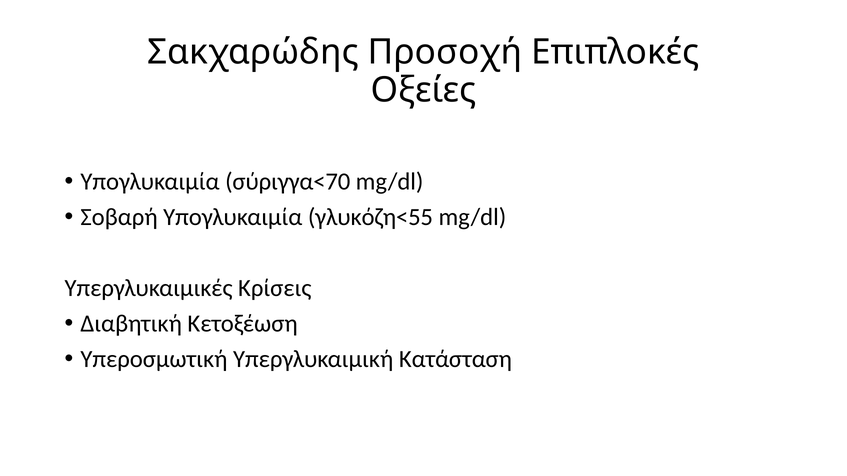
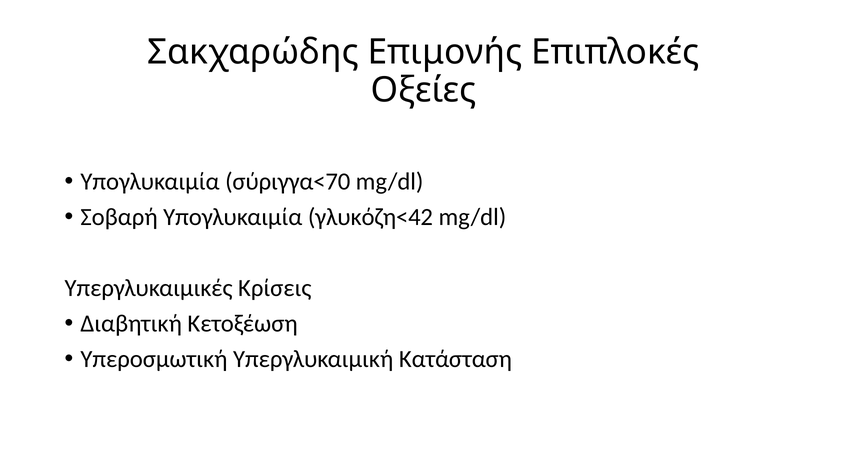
Προσοχή: Προσοχή -> Επιμονής
γλυκόζη<55: γλυκόζη<55 -> γλυκόζη<42
